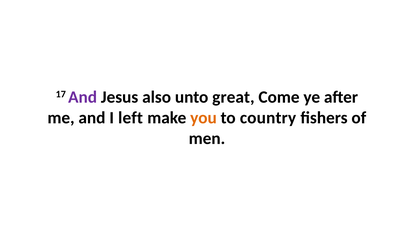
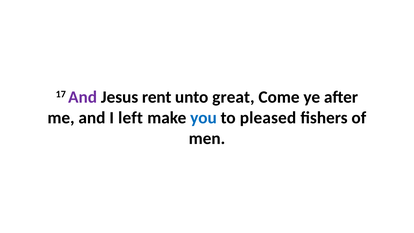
also: also -> rent
you colour: orange -> blue
country: country -> pleased
